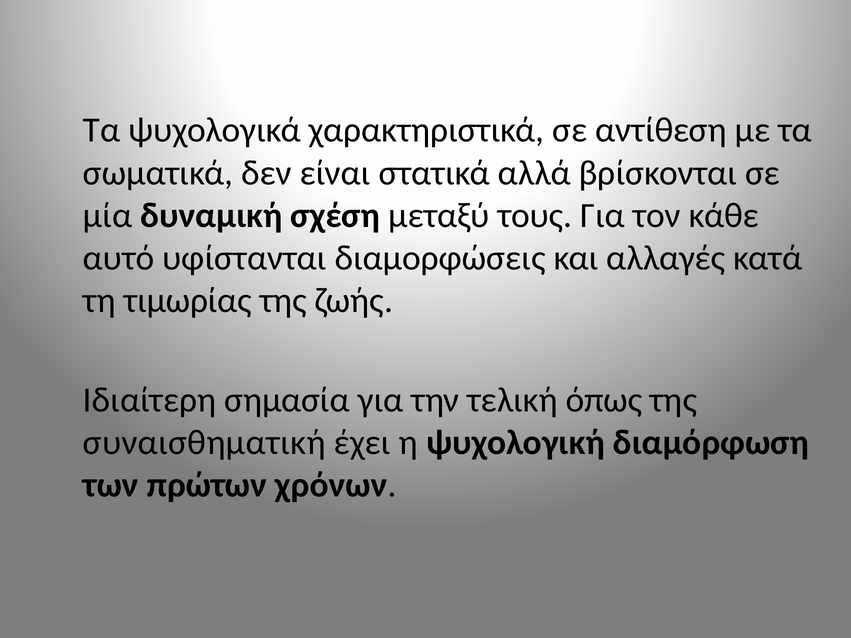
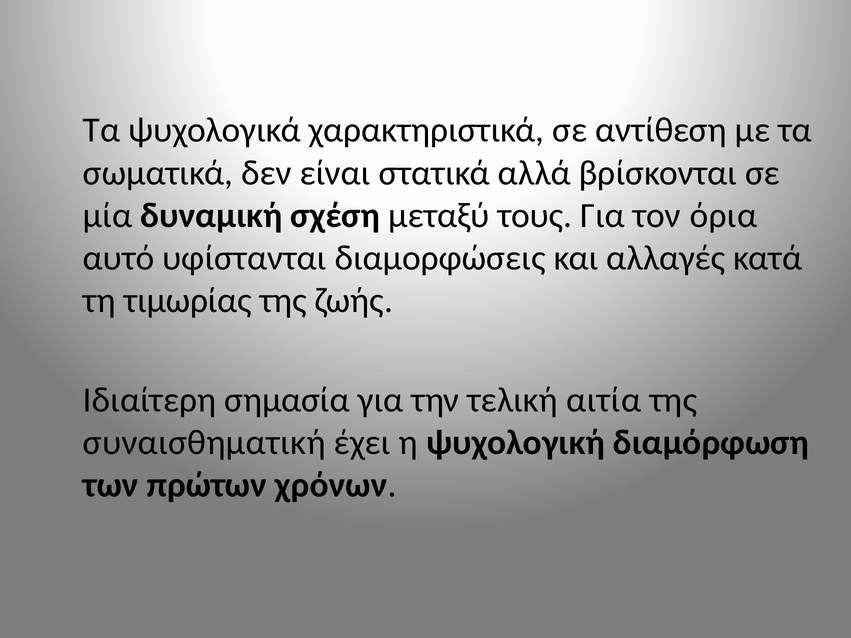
κάθε: κάθε -> όρια
όπως: όπως -> αιτία
